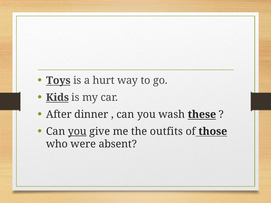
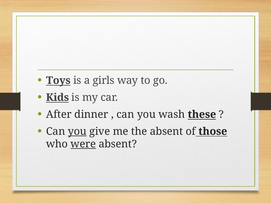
hurt: hurt -> girls
the outfits: outfits -> absent
were underline: none -> present
